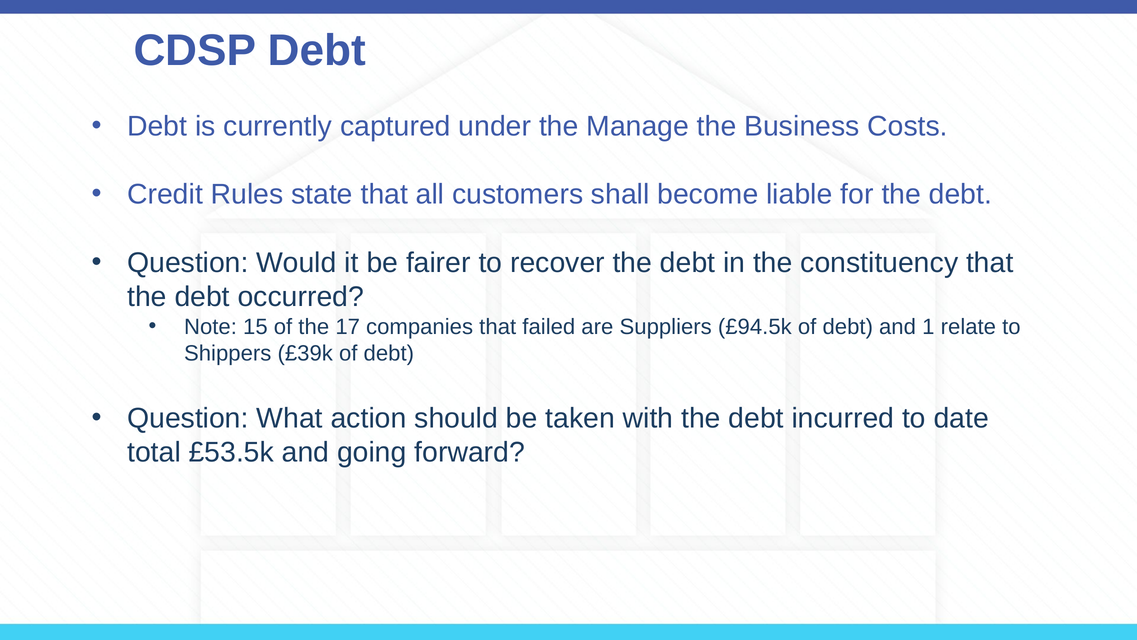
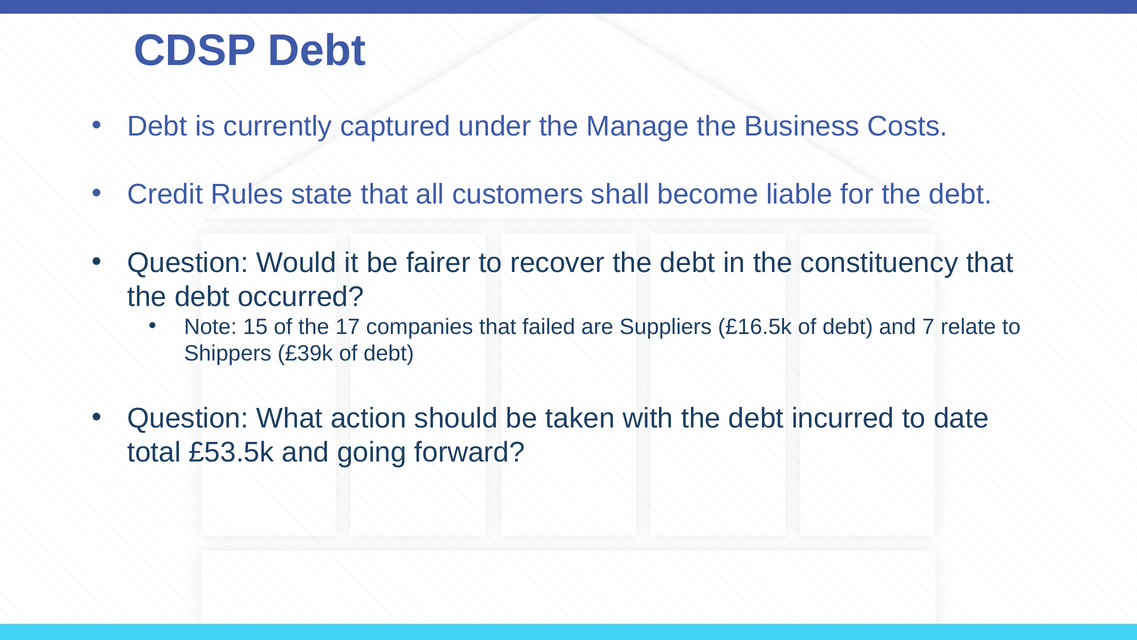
£94.5k: £94.5k -> £16.5k
1: 1 -> 7
